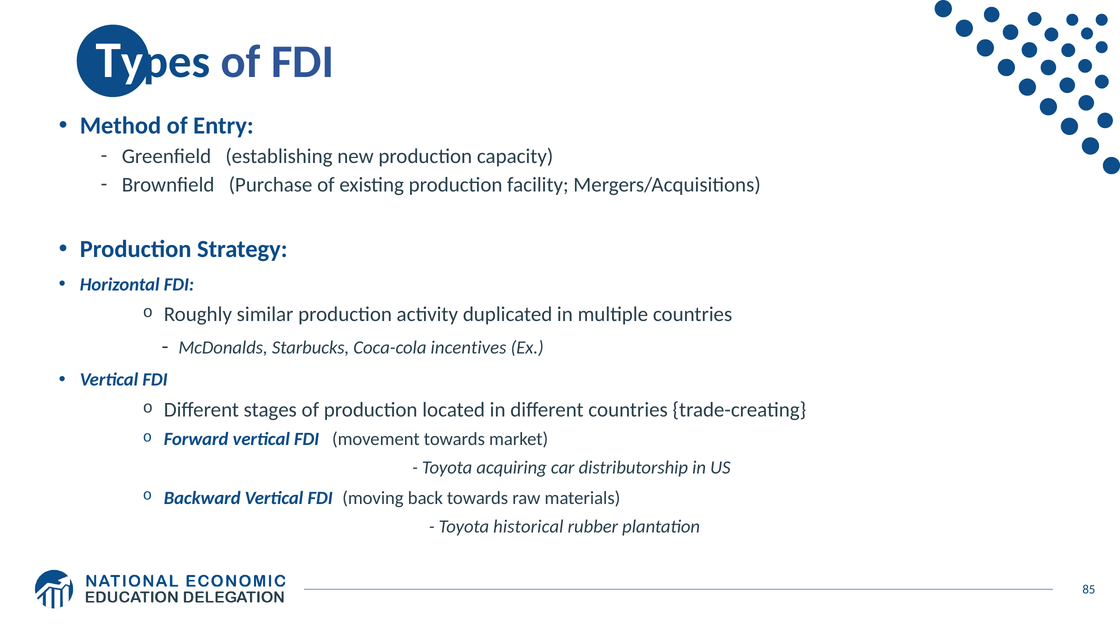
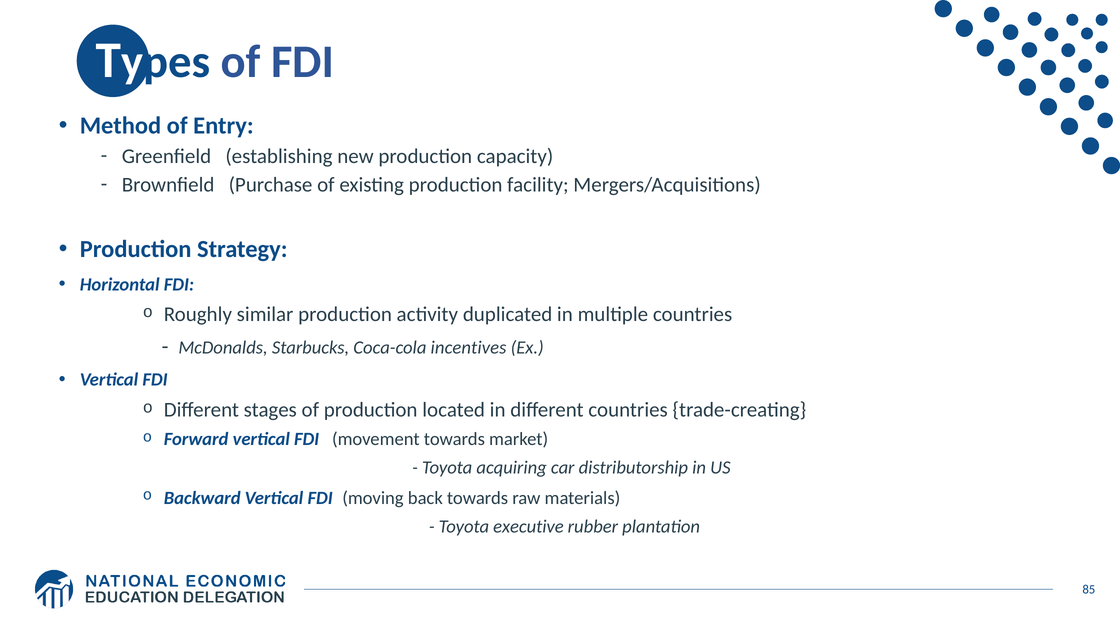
historical: historical -> executive
